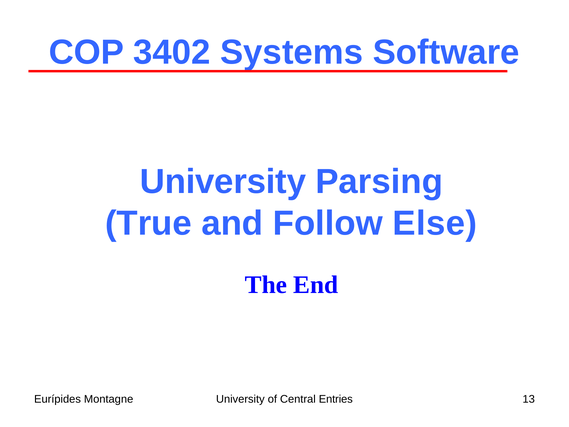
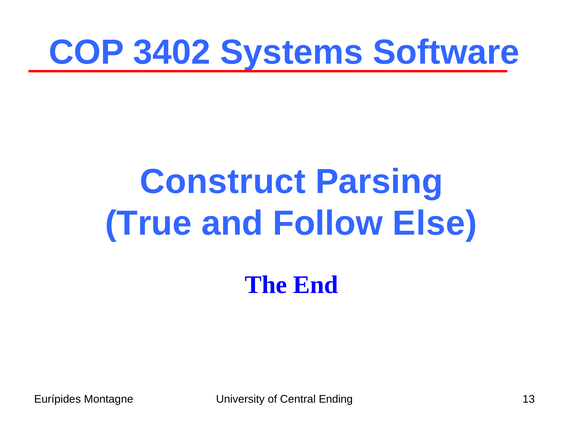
University at (223, 182): University -> Construct
Entries: Entries -> Ending
